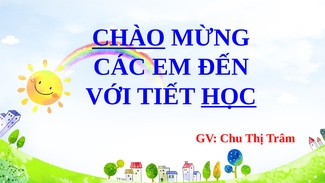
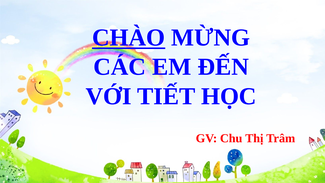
HỌC underline: present -> none
